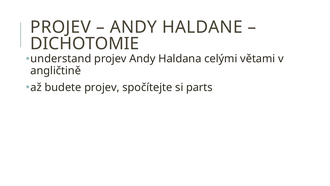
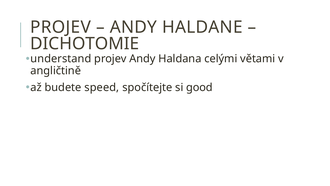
budete projev: projev -> speed
parts: parts -> good
